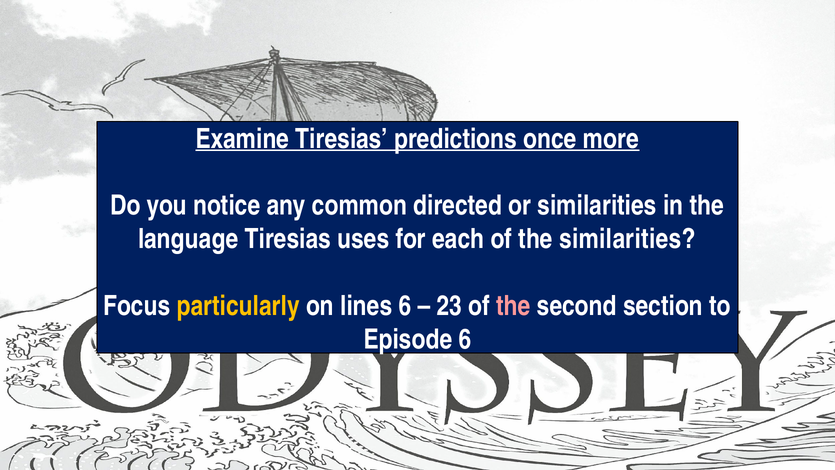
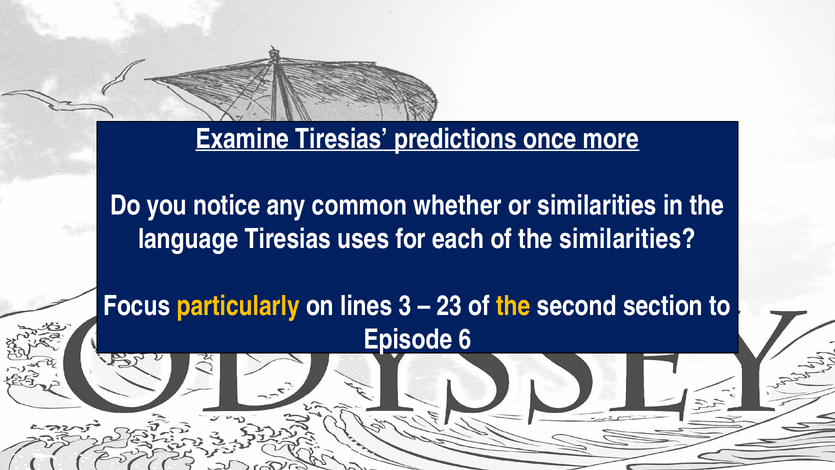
directed: directed -> whether
lines 6: 6 -> 3
the at (513, 306) colour: pink -> yellow
